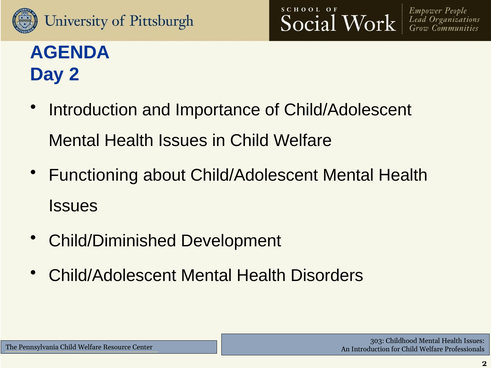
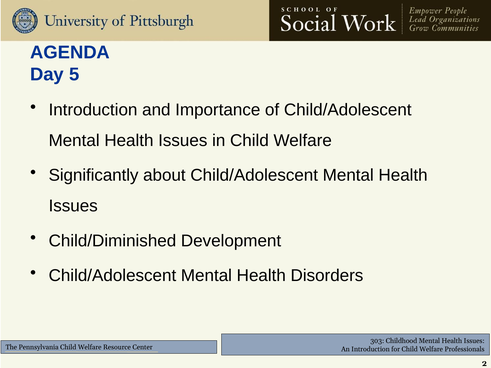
Day 2: 2 -> 5
Functioning: Functioning -> Significantly
